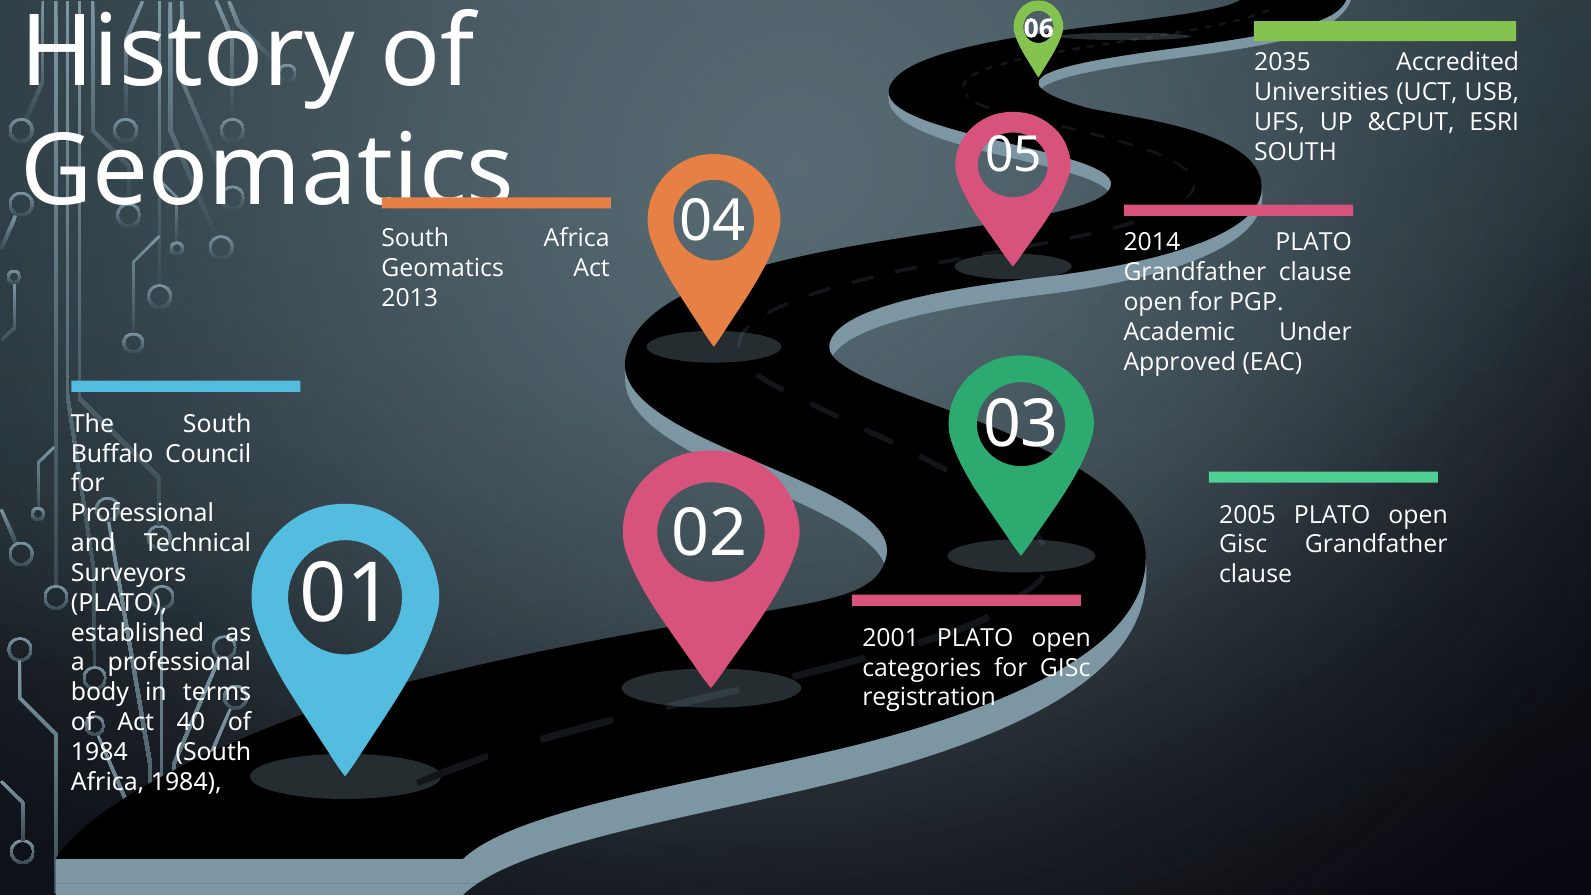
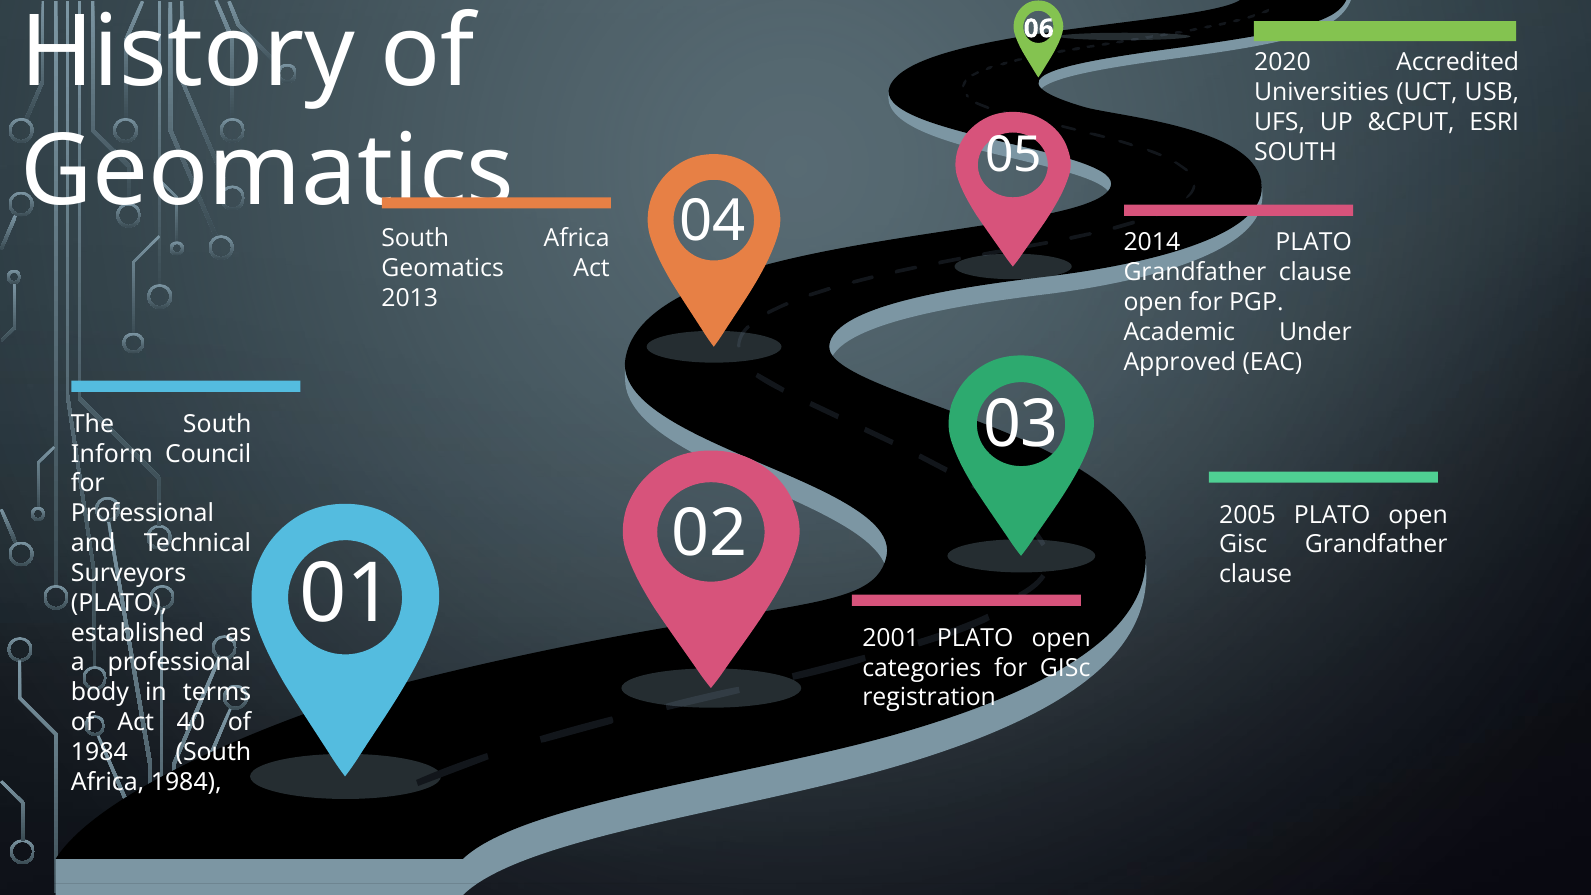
2035: 2035 -> 2020
Buffalo: Buffalo -> Inform
